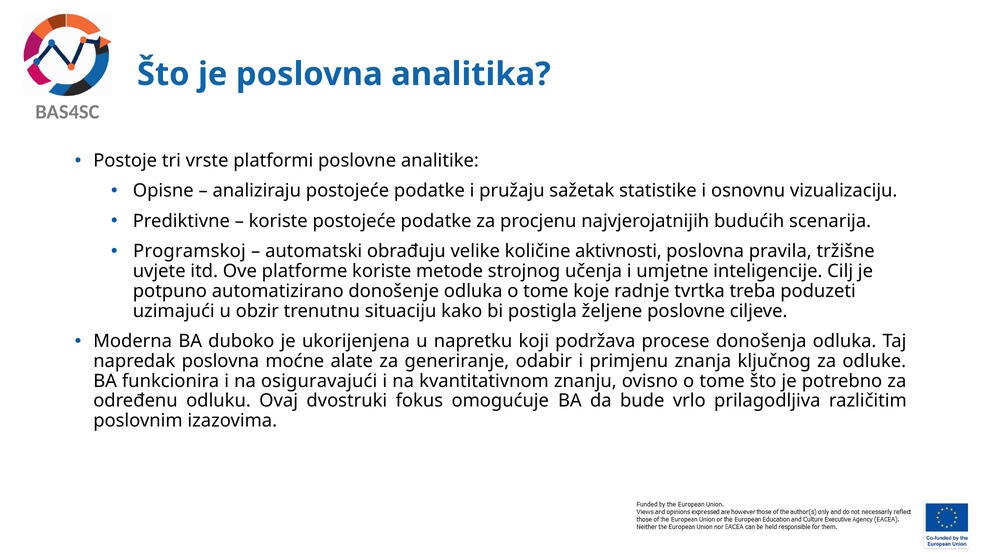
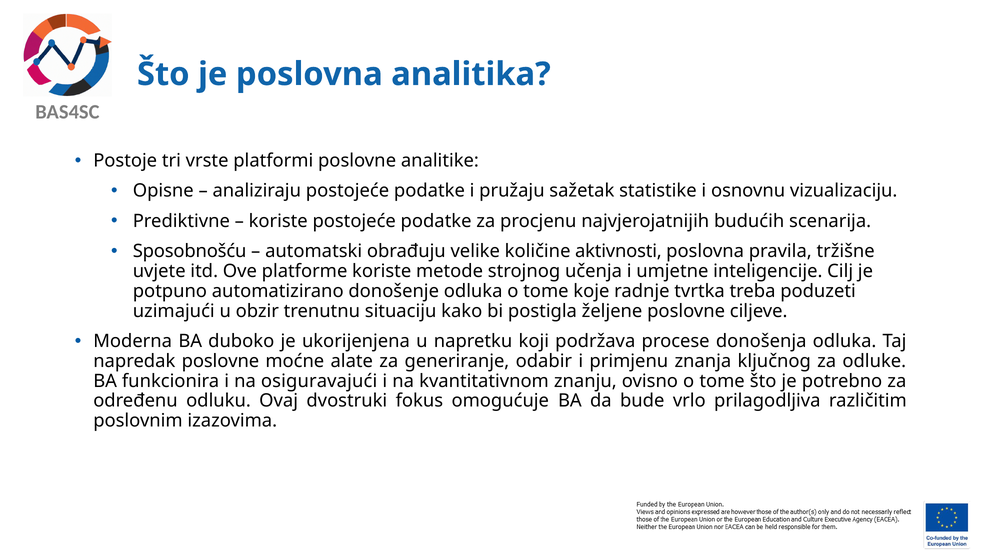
Programskoj: Programskoj -> Sposobnošću
napredak poslovna: poslovna -> poslovne
